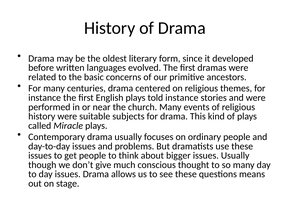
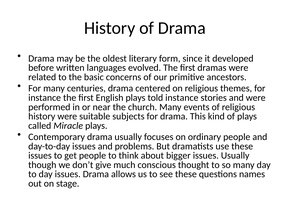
means: means -> names
